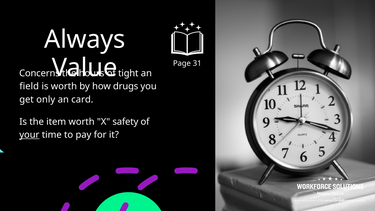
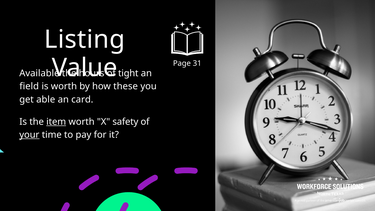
Always: Always -> Listing
Concerns: Concerns -> Available
drugs: drugs -> these
only: only -> able
item underline: none -> present
